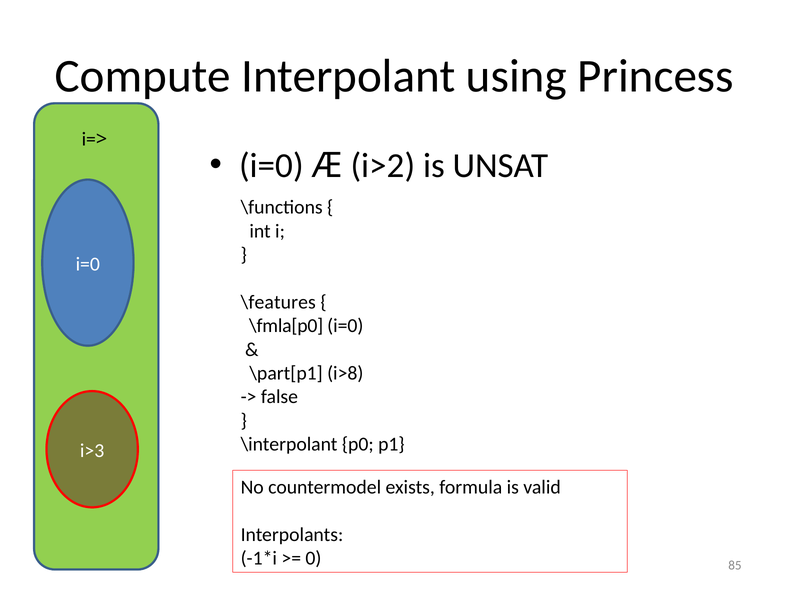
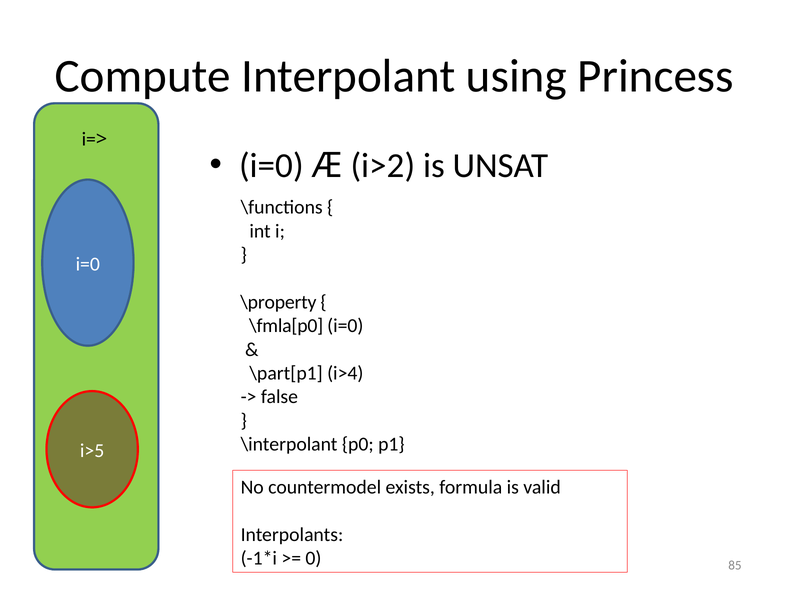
\features: \features -> \property
i>8: i>8 -> i>4
i>3: i>3 -> i>5
